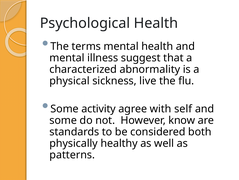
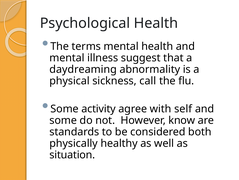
characterized: characterized -> daydreaming
live: live -> call
patterns: patterns -> situation
